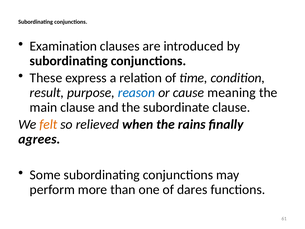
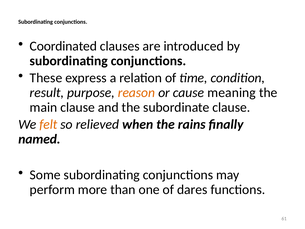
Examination: Examination -> Coordinated
reason colour: blue -> orange
agrees: agrees -> named
